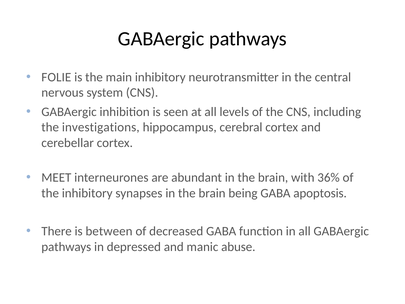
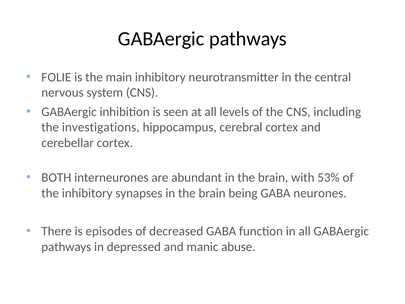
MEET: MEET -> BOTH
36%: 36% -> 53%
apoptosis: apoptosis -> neurones
between: between -> episodes
